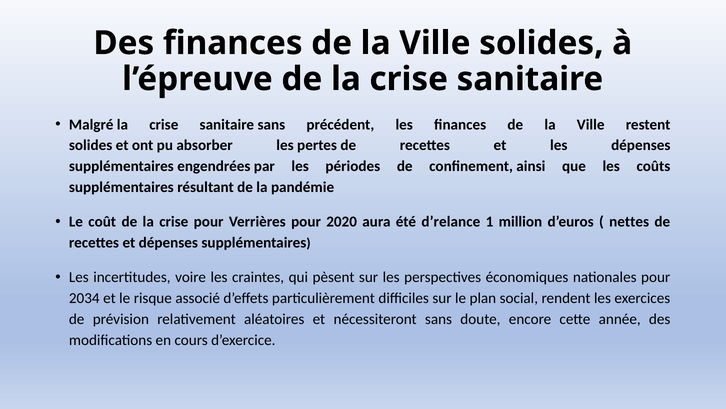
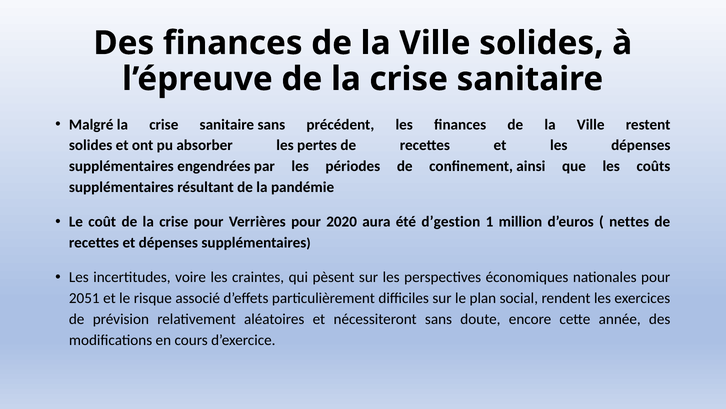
d’relance: d’relance -> d’gestion
2034: 2034 -> 2051
